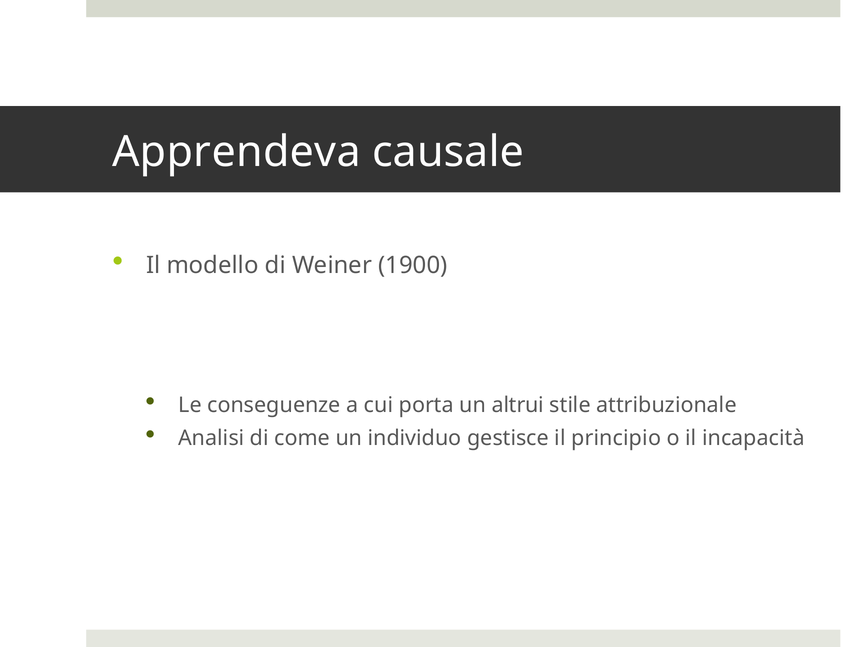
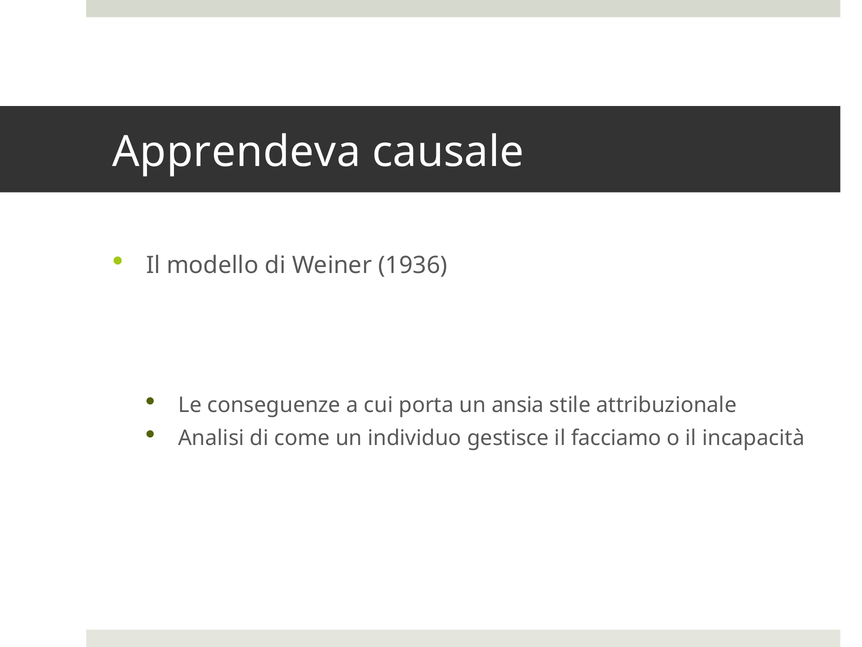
1900: 1900 -> 1936
altrui: altrui -> ansia
principio: principio -> facciamo
